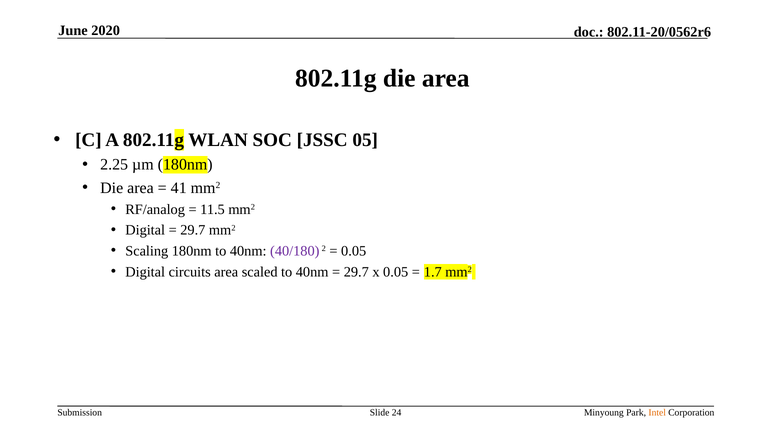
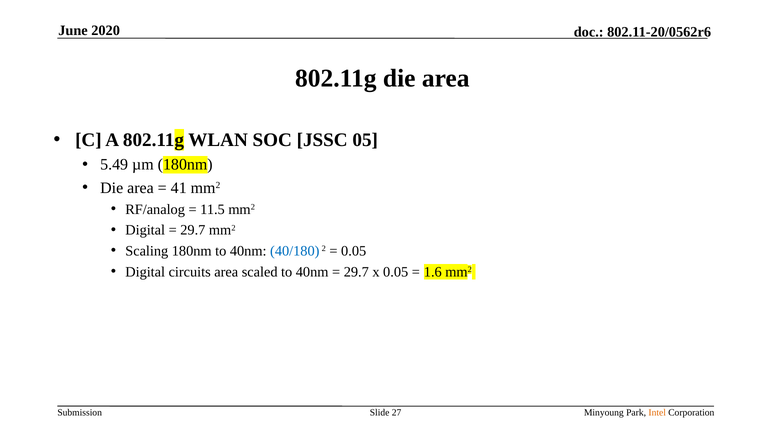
2.25: 2.25 -> 5.49
40/180 colour: purple -> blue
1.7: 1.7 -> 1.6
24: 24 -> 27
